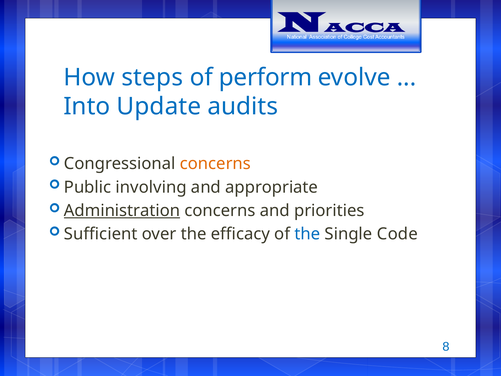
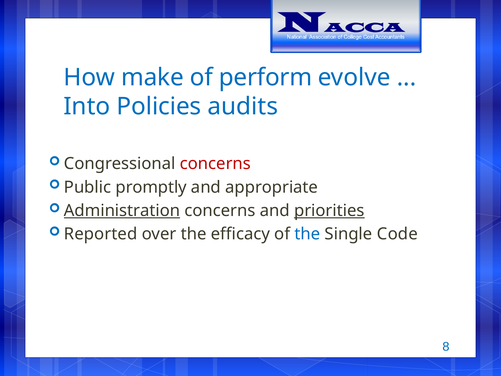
steps: steps -> make
Update: Update -> Policies
concerns at (215, 164) colour: orange -> red
involving: involving -> promptly
priorities underline: none -> present
Sufficient: Sufficient -> Reported
